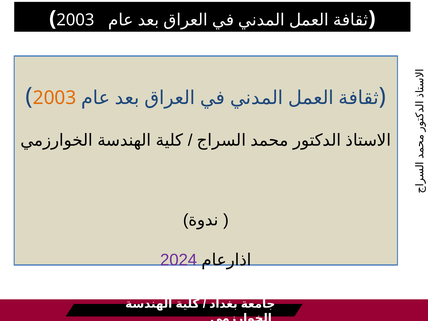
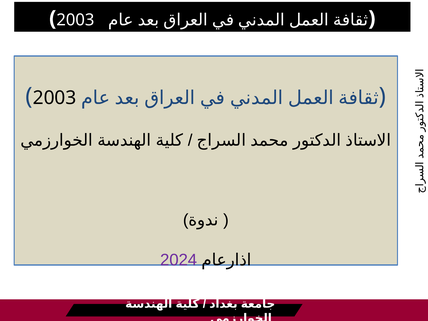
2003 colour: orange -> black
